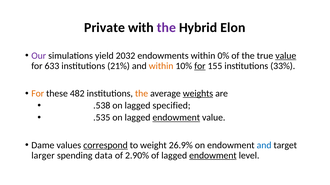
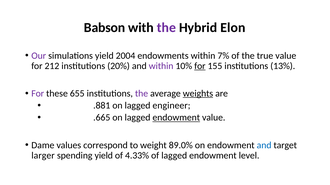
Private: Private -> Babson
2032: 2032 -> 2004
0%: 0% -> 7%
value at (286, 56) underline: present -> none
633: 633 -> 212
21%: 21% -> 20%
within at (161, 66) colour: orange -> purple
33%: 33% -> 13%
For at (38, 94) colour: orange -> purple
482: 482 -> 655
the at (142, 94) colour: orange -> purple
.538: .538 -> .881
specified: specified -> engineer
.535: .535 -> .665
correspond underline: present -> none
26.9%: 26.9% -> 89.0%
spending data: data -> yield
2.90%: 2.90% -> 4.33%
endowment at (213, 156) underline: present -> none
